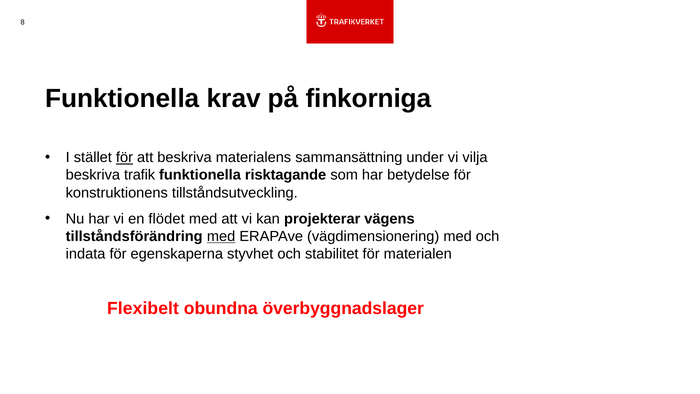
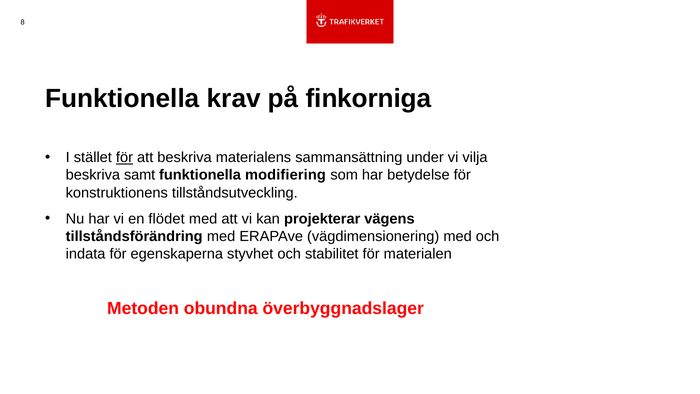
trafik: trafik -> samt
risktagande: risktagande -> modifiering
med at (221, 236) underline: present -> none
Flexibelt: Flexibelt -> Metoden
